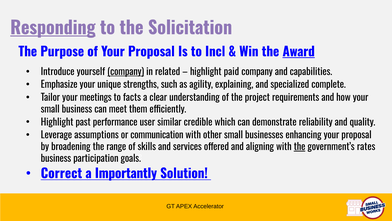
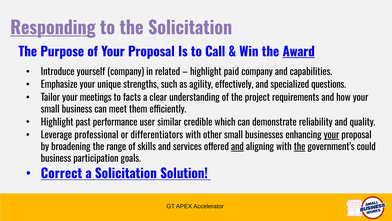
Incl: Incl -> Call
company at (126, 72) underline: present -> none
explaining: explaining -> effectively
complete: complete -> questions
assumptions: assumptions -> professional
communication: communication -> differentiators
your at (331, 135) underline: none -> present
and at (237, 147) underline: none -> present
rates: rates -> could
a Importantly: Importantly -> Solicitation
